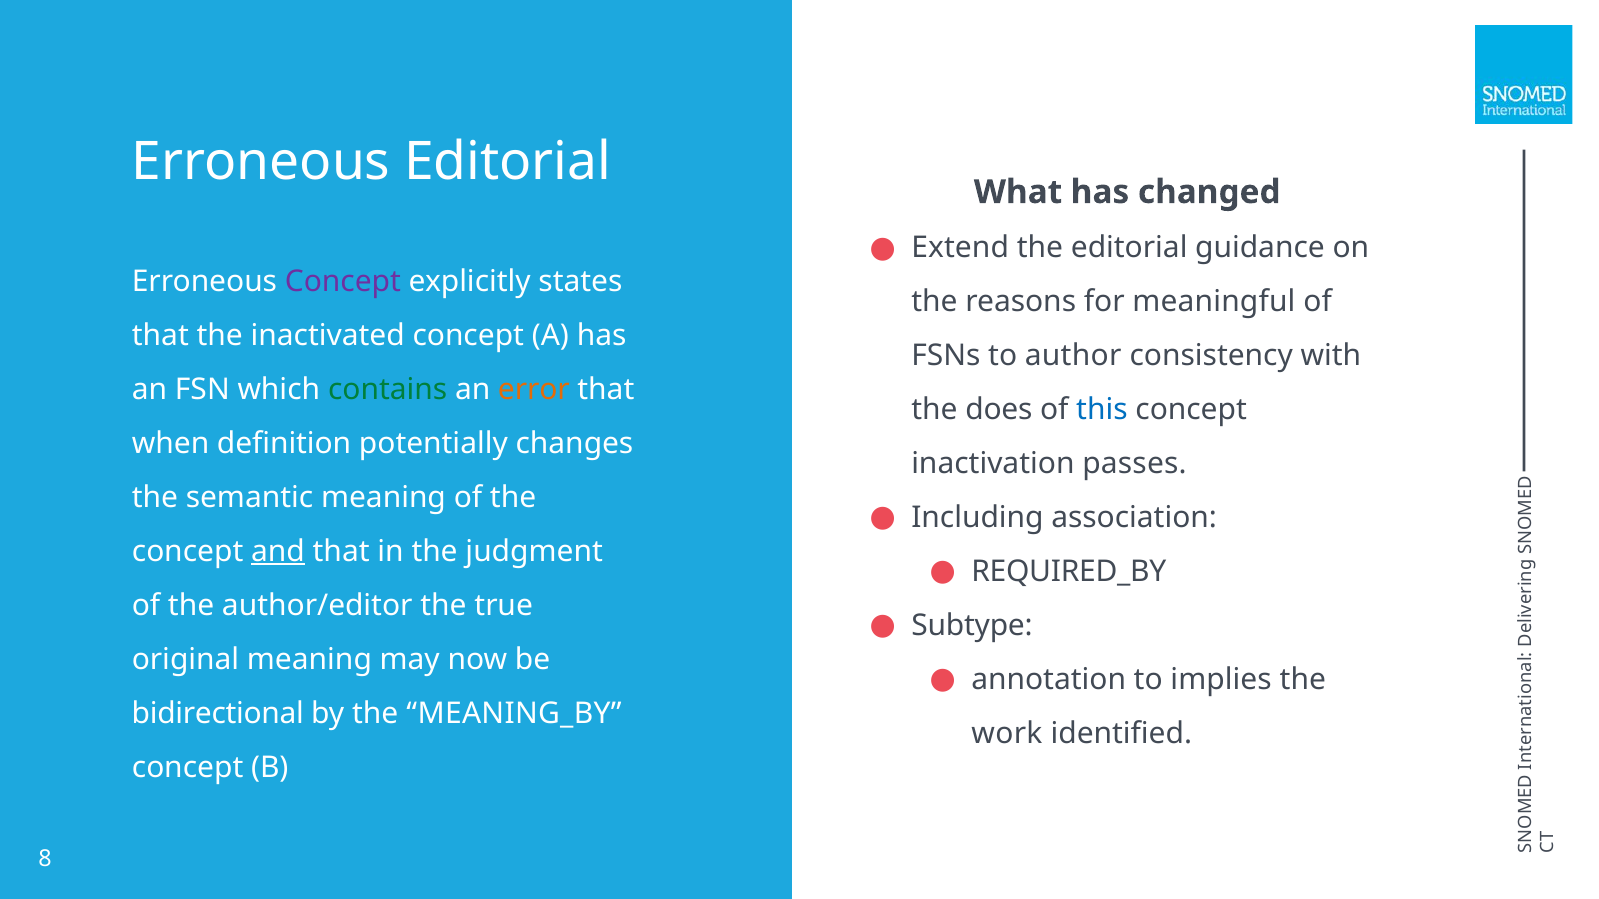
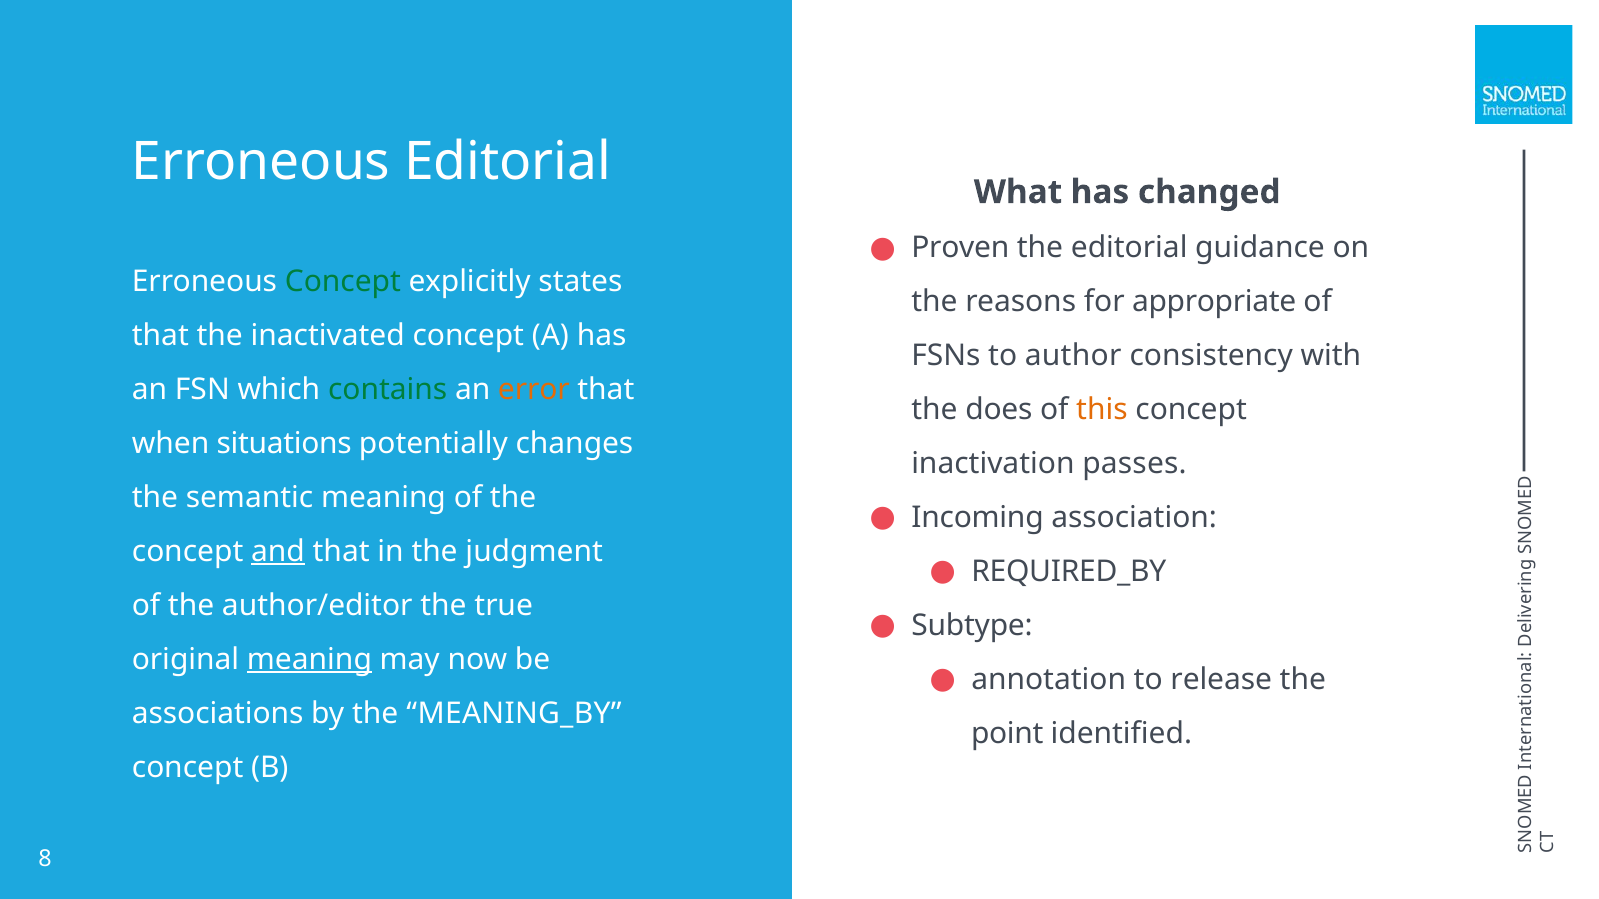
Extend: Extend -> Proven
Concept at (343, 282) colour: purple -> green
meaningful: meaningful -> appropriate
this colour: blue -> orange
definition: definition -> situations
Including: Including -> Incoming
meaning at (309, 660) underline: none -> present
implies: implies -> release
bidirectional: bidirectional -> associations
work: work -> point
